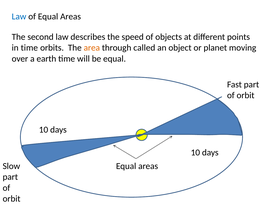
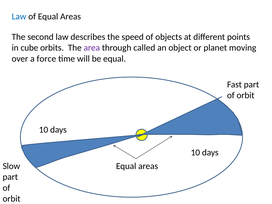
in time: time -> cube
area colour: orange -> purple
earth: earth -> force
